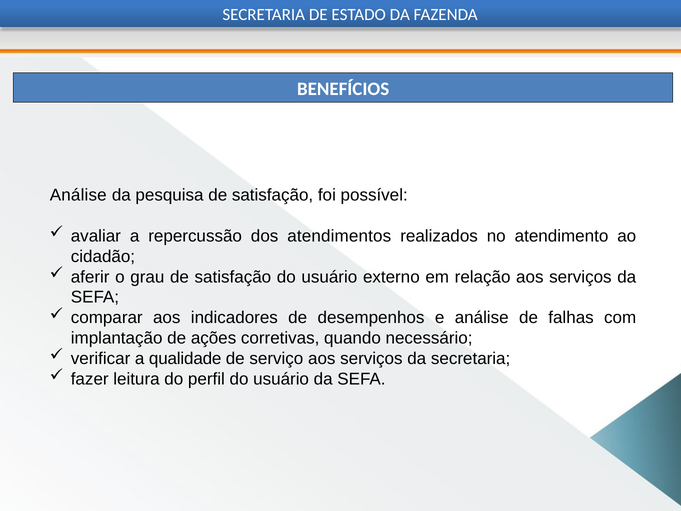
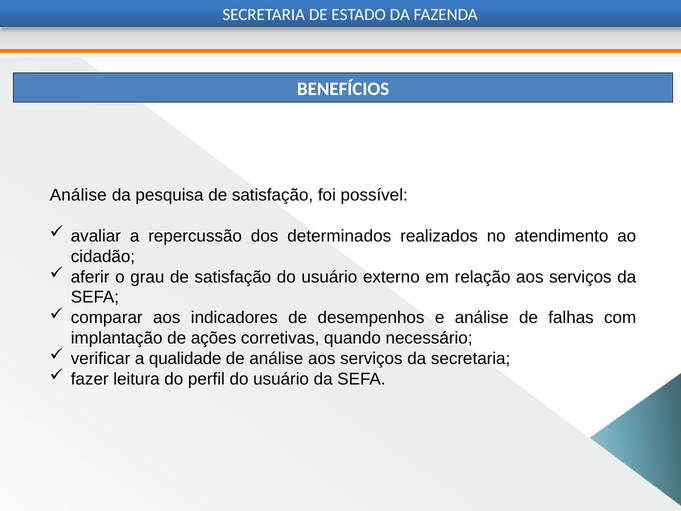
atendimentos: atendimentos -> determinados
de serviço: serviço -> análise
